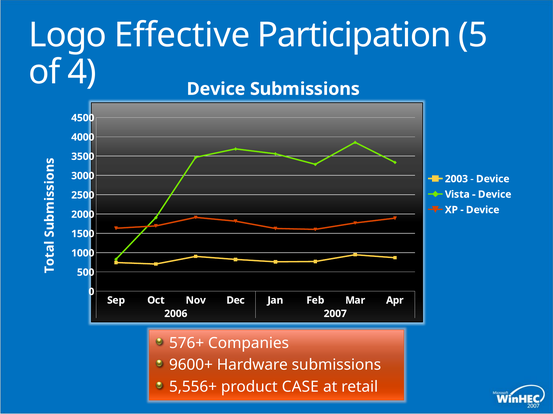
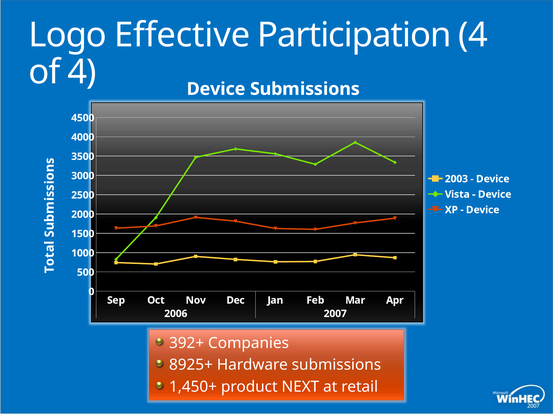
Participation 5: 5 -> 4
576+: 576+ -> 392+
9600+: 9600+ -> 8925+
5,556+: 5,556+ -> 1,450+
CASE: CASE -> NEXT
